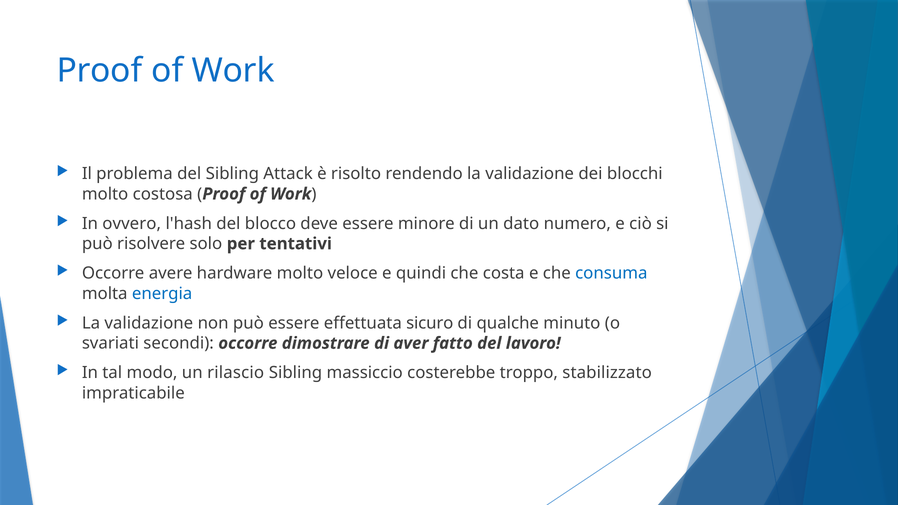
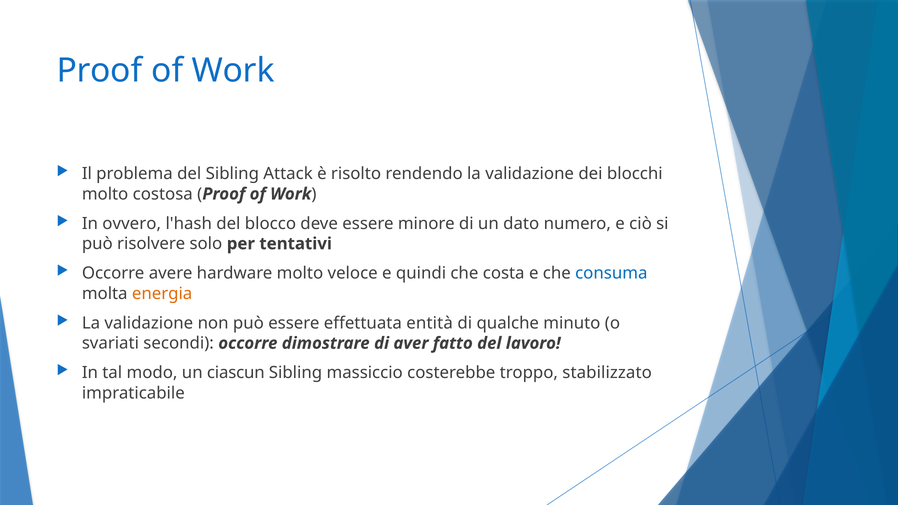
energia colour: blue -> orange
sicuro: sicuro -> entità
rilascio: rilascio -> ciascun
